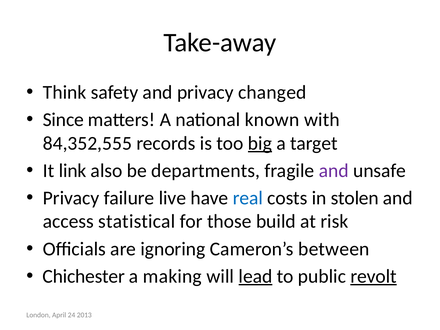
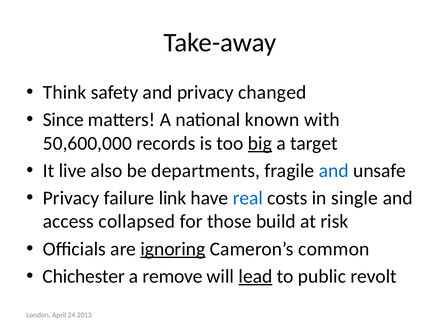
84,352,555: 84,352,555 -> 50,600,000
link: link -> live
and at (334, 171) colour: purple -> blue
live: live -> link
stolen: stolen -> single
statistical: statistical -> collapsed
ignoring underline: none -> present
between: between -> common
making: making -> remove
revolt underline: present -> none
